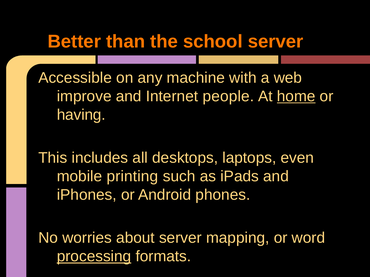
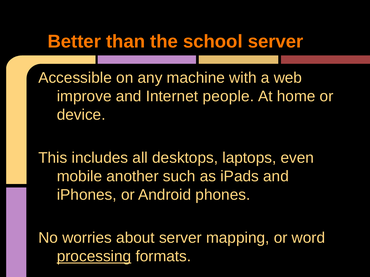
home underline: present -> none
having: having -> device
printing: printing -> another
